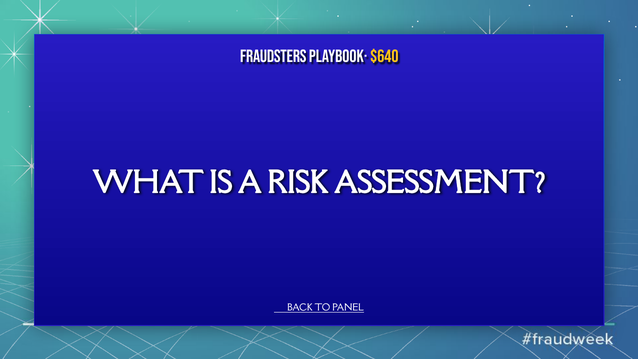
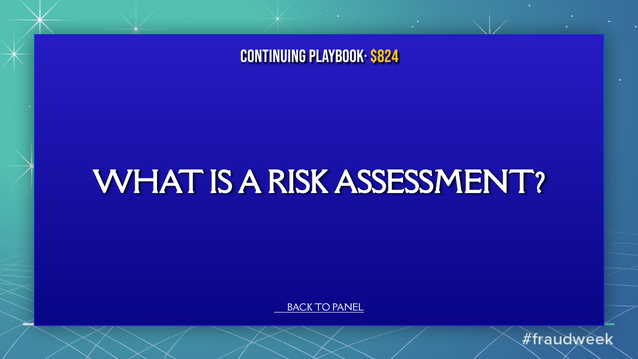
FRAUDSTERS: FRAUDSTERS -> CONTINUING
$640: $640 -> $824
